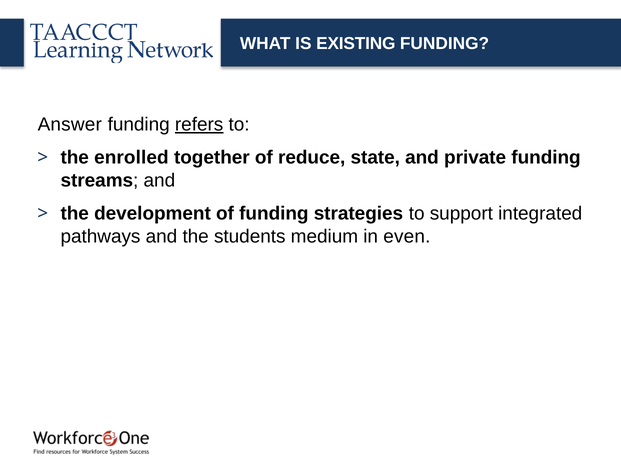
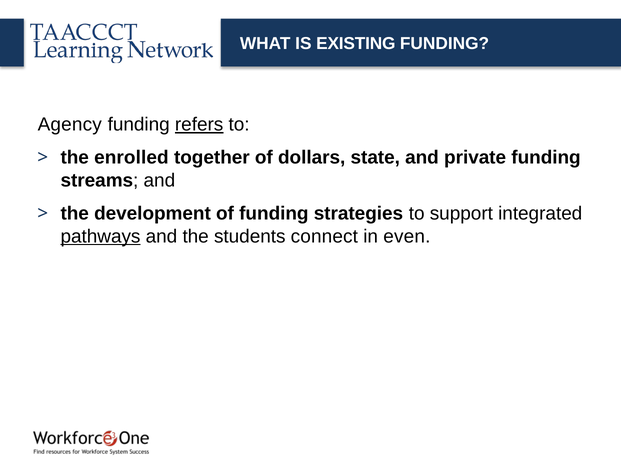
Answer: Answer -> Agency
reduce: reduce -> dollars
pathways underline: none -> present
medium: medium -> connect
